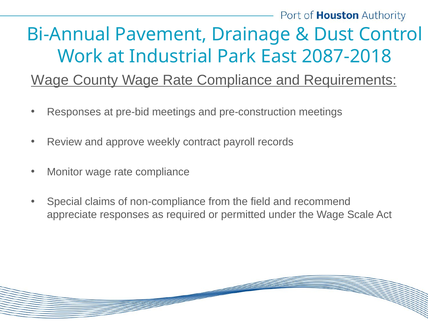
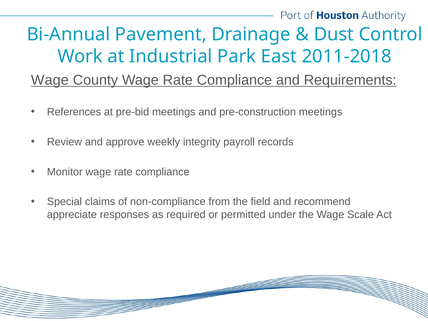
2087-2018: 2087-2018 -> 2011-2018
Responses at (74, 112): Responses -> References
contract: contract -> integrity
